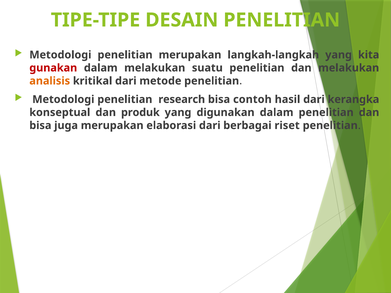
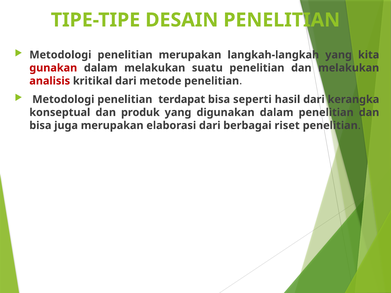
analisis colour: orange -> red
research: research -> terdapat
contoh: contoh -> seperti
